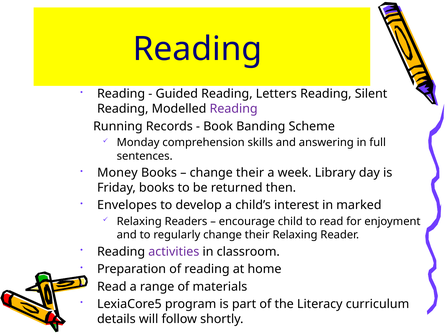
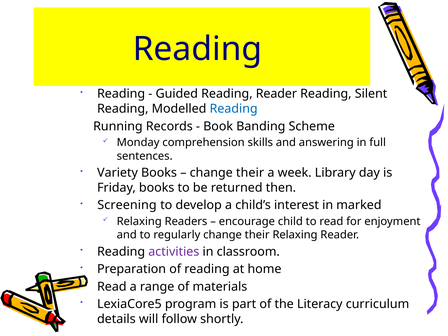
Reading Letters: Letters -> Reader
Reading at (234, 109) colour: purple -> blue
Money: Money -> Variety
Envelopes: Envelopes -> Screening
